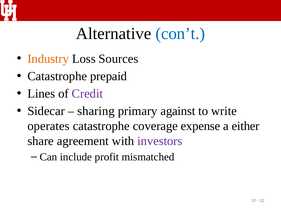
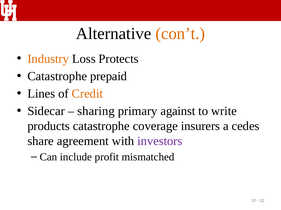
con’t colour: blue -> orange
Sources: Sources -> Protects
Credit colour: purple -> orange
operates: operates -> products
expense: expense -> insurers
either: either -> cedes
